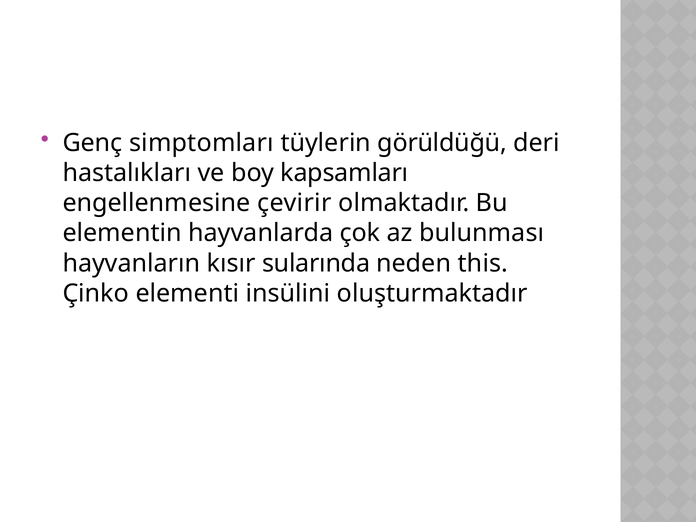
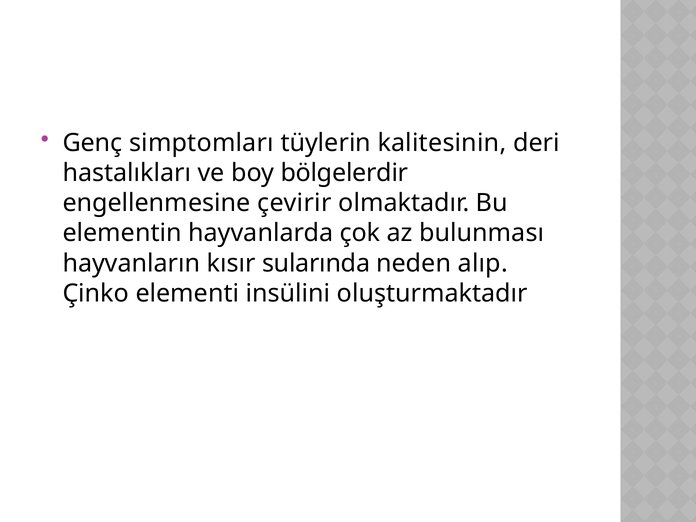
görüldüğü: görüldüğü -> kalitesinin
kapsamları: kapsamları -> bölgelerdir
this: this -> alıp
